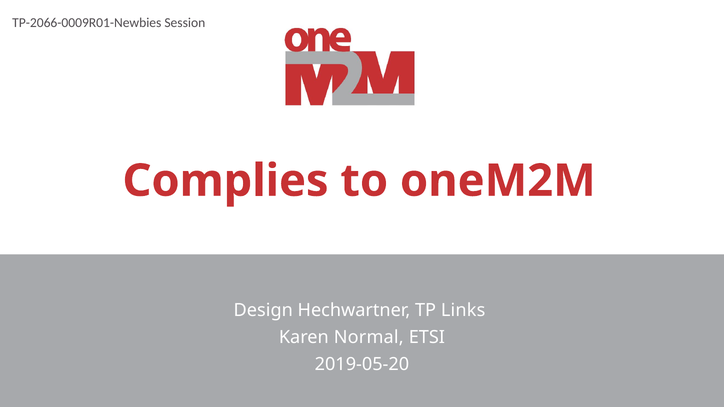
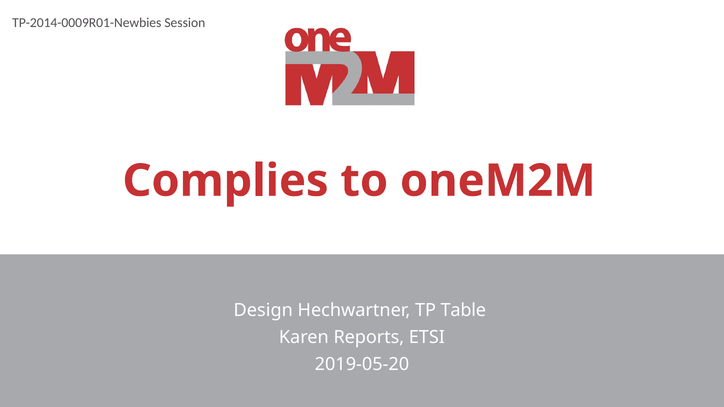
TP-2066-0009R01-Newbies: TP-2066-0009R01-Newbies -> TP-2014-0009R01-Newbies
Links: Links -> Table
Normal: Normal -> Reports
